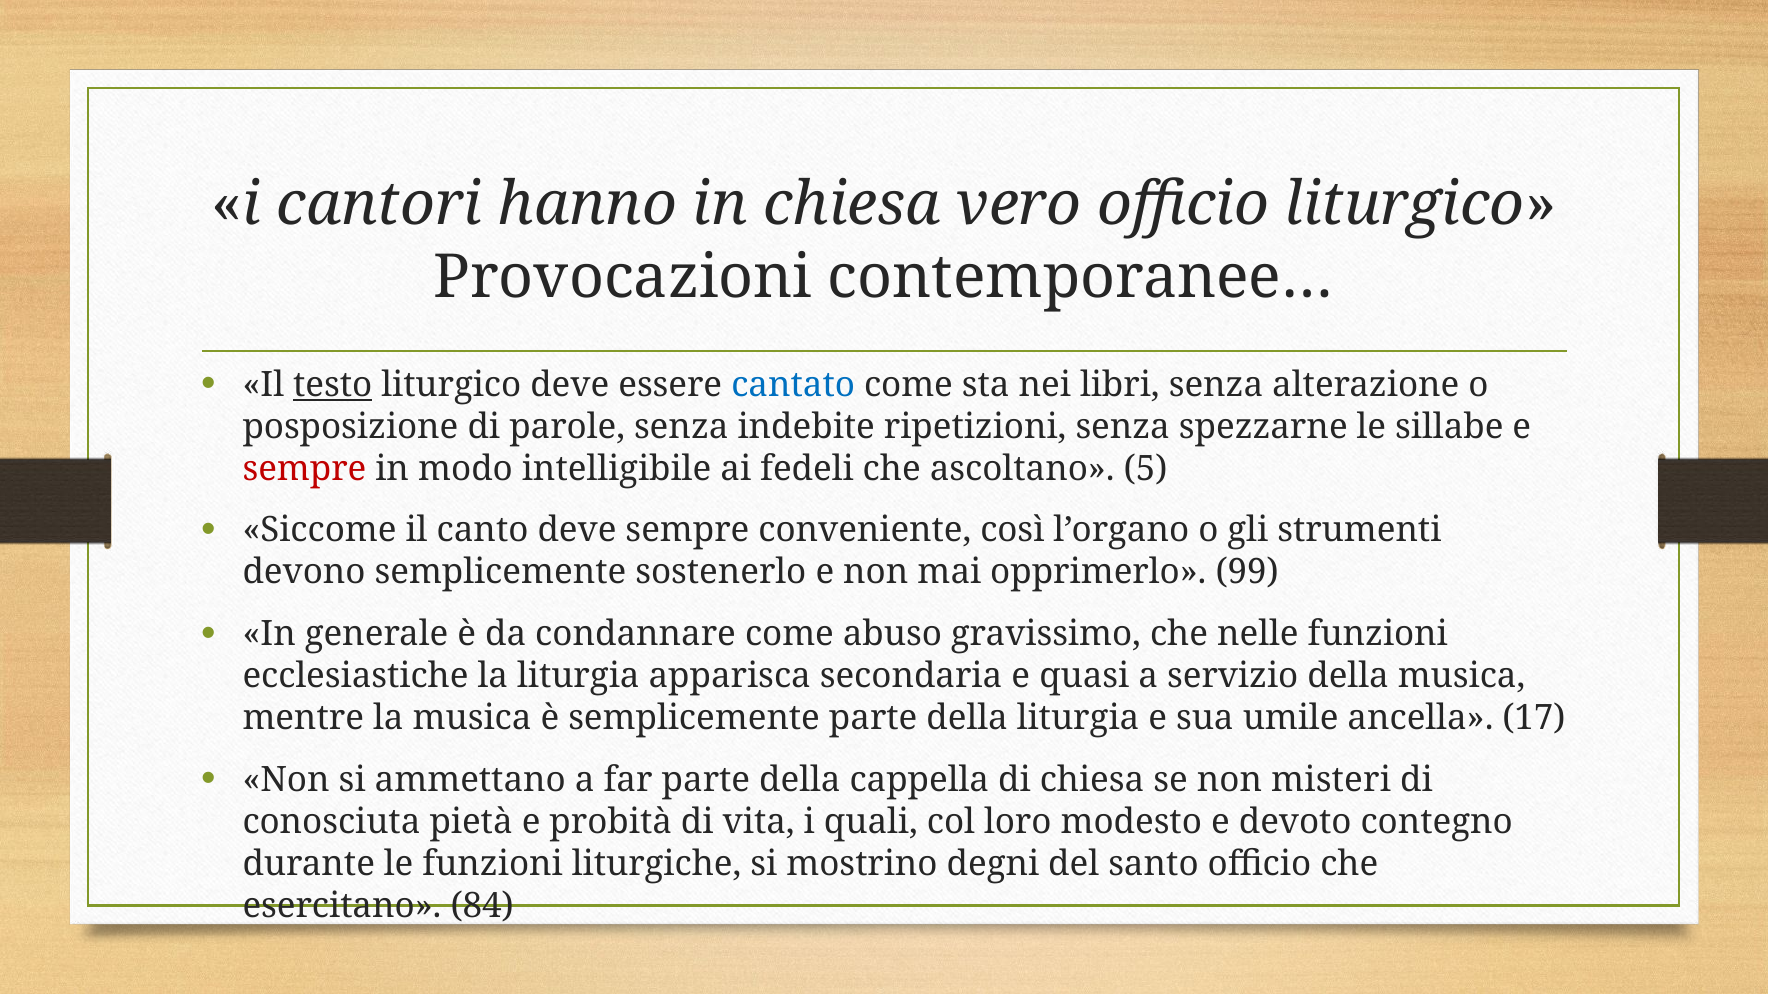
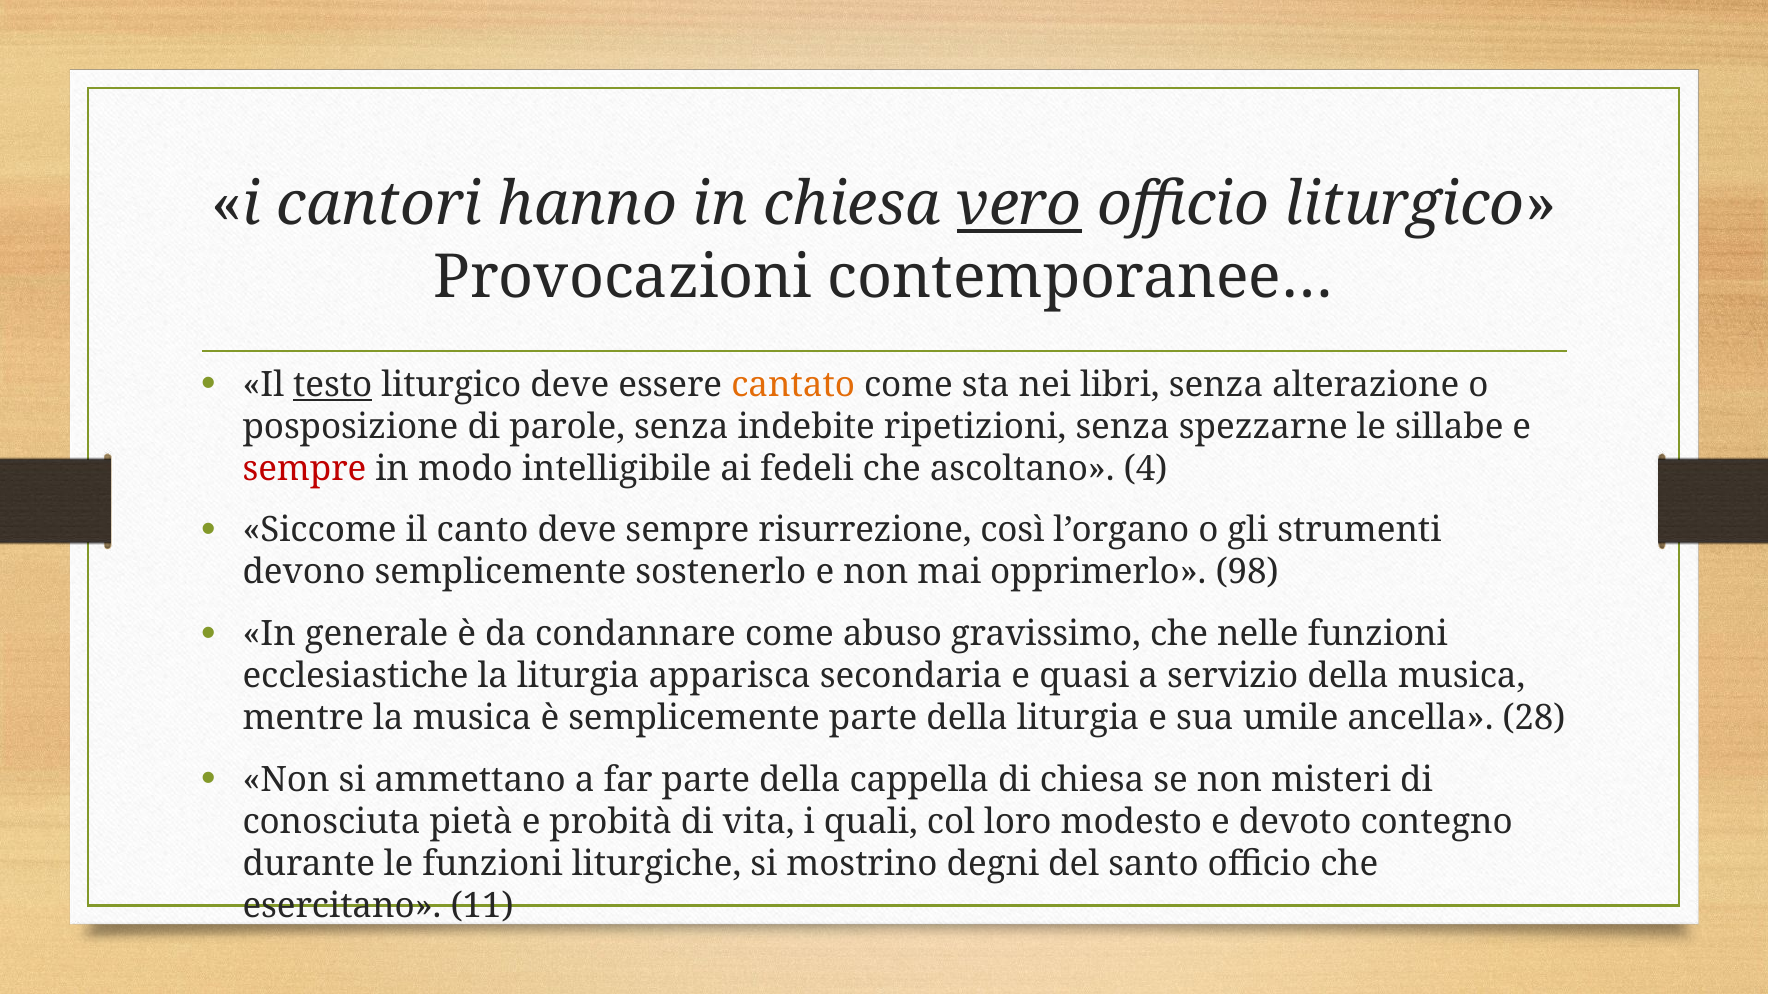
vero underline: none -> present
cantato colour: blue -> orange
5: 5 -> 4
conveniente: conveniente -> risurrezione
99: 99 -> 98
17: 17 -> 28
84: 84 -> 11
